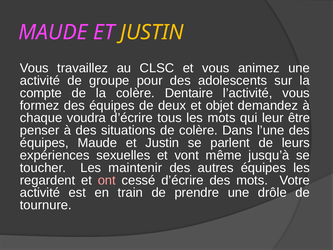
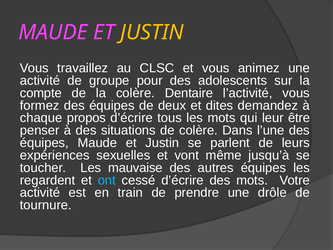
objet: objet -> dites
voudra: voudra -> propos
maintenir: maintenir -> mauvaise
ont colour: pink -> light blue
